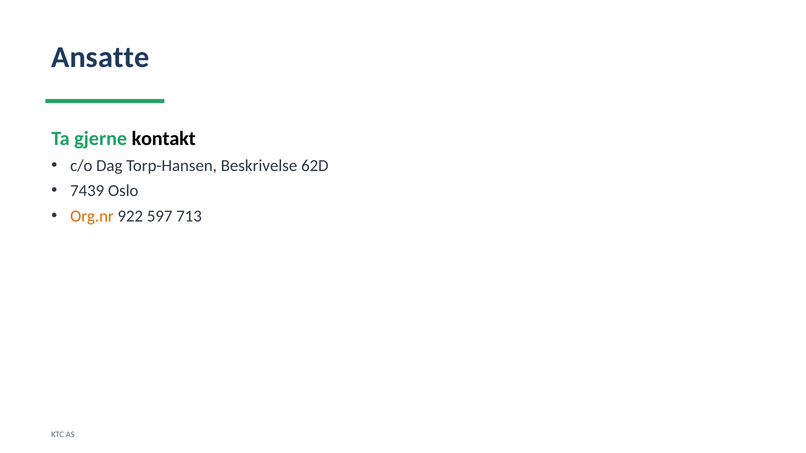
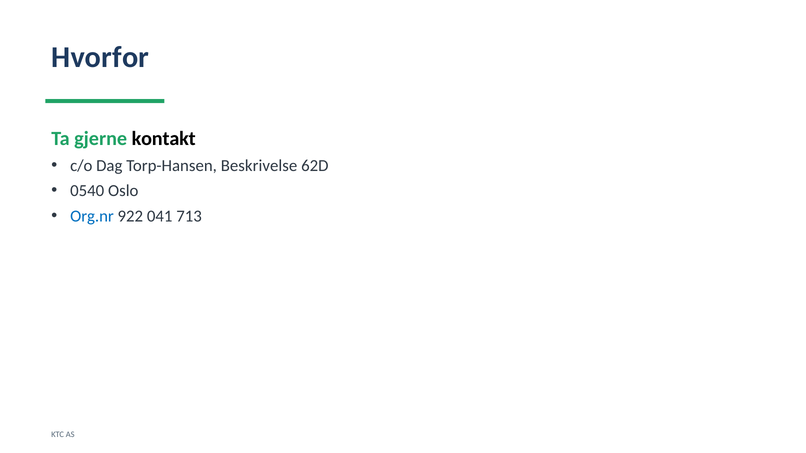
Ansatte: Ansatte -> Hvorfor
7439: 7439 -> 0540
Org.nr colour: orange -> blue
597: 597 -> 041
